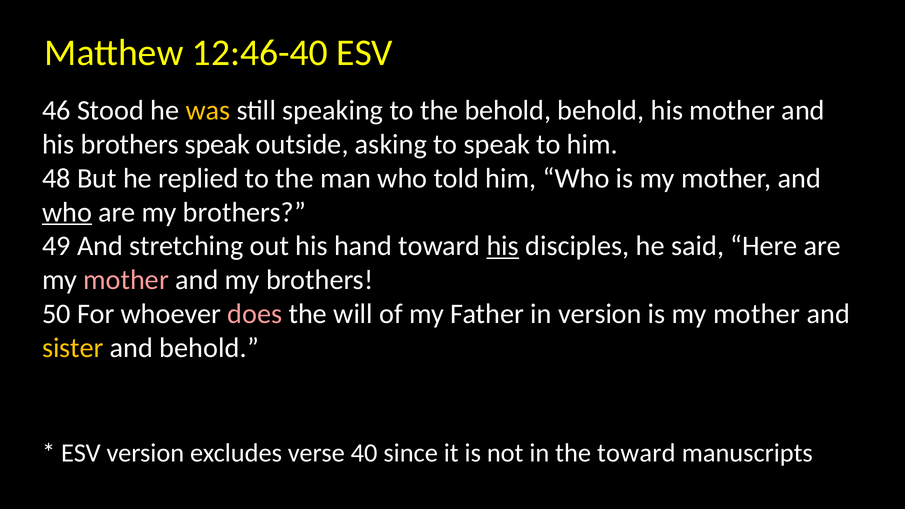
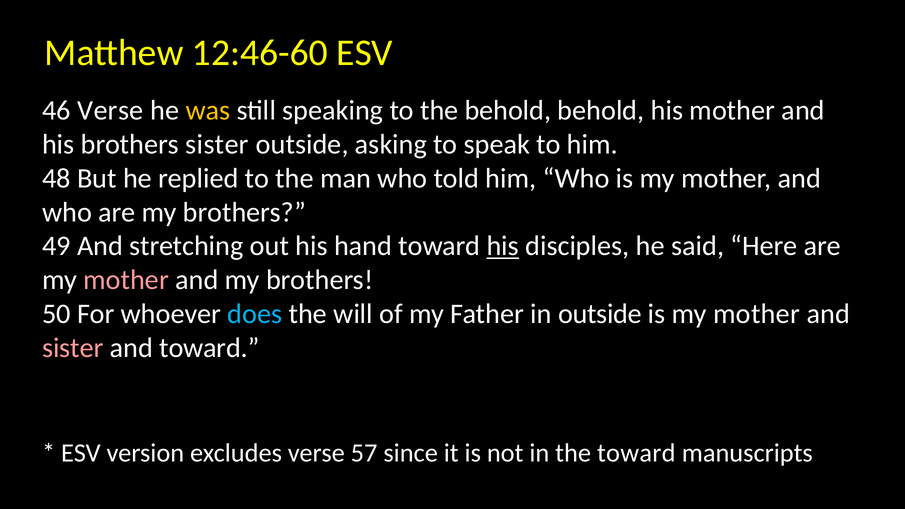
12:46-40: 12:46-40 -> 12:46-60
46 Stood: Stood -> Verse
brothers speak: speak -> sister
who at (67, 212) underline: present -> none
does colour: pink -> light blue
in version: version -> outside
sister at (73, 348) colour: yellow -> pink
and behold: behold -> toward
40: 40 -> 57
